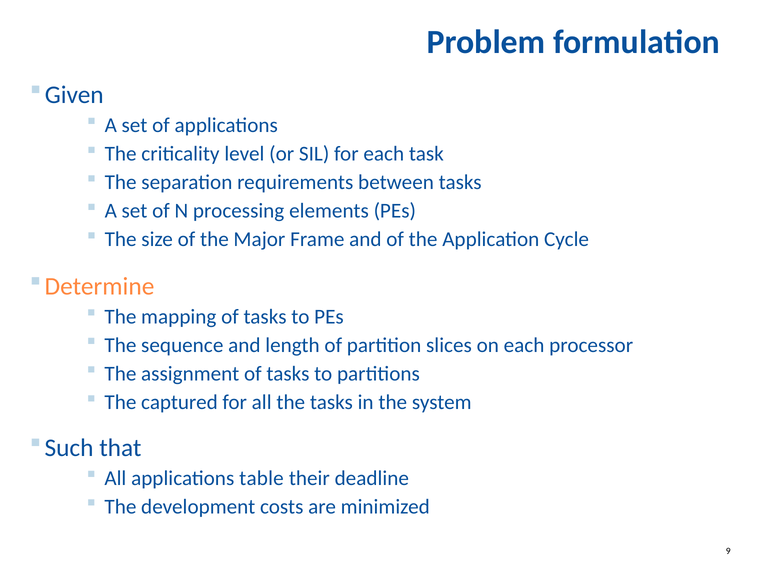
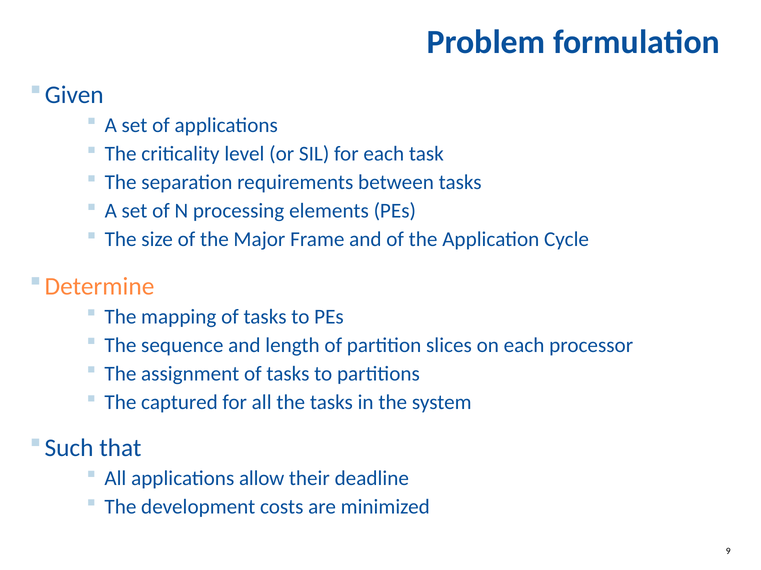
table: table -> allow
